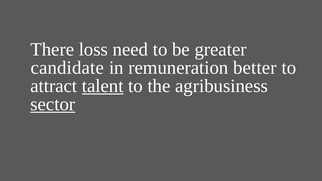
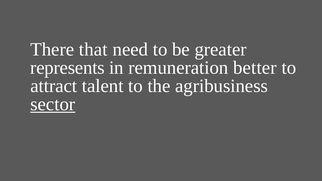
loss: loss -> that
candidate: candidate -> represents
talent underline: present -> none
